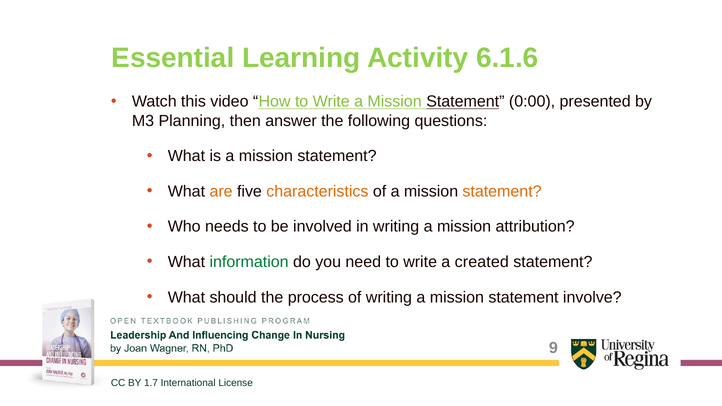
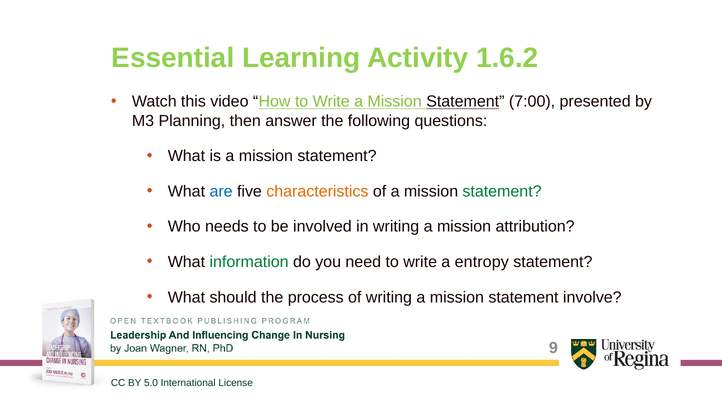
6.1.6: 6.1.6 -> 1.6.2
0:00: 0:00 -> 7:00
are colour: orange -> blue
statement at (502, 191) colour: orange -> green
created: created -> entropy
1.7: 1.7 -> 5.0
